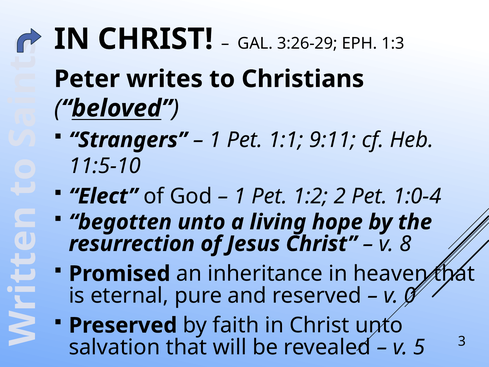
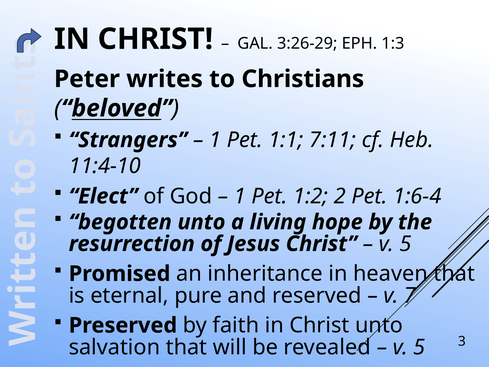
9:11: 9:11 -> 7:11
11:5-10: 11:5-10 -> 11:4-10
1:0-4: 1:0-4 -> 1:6-4
8 at (405, 244): 8 -> 5
0: 0 -> 7
